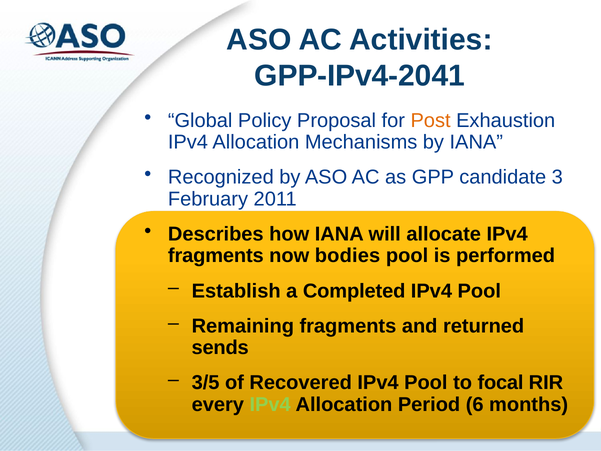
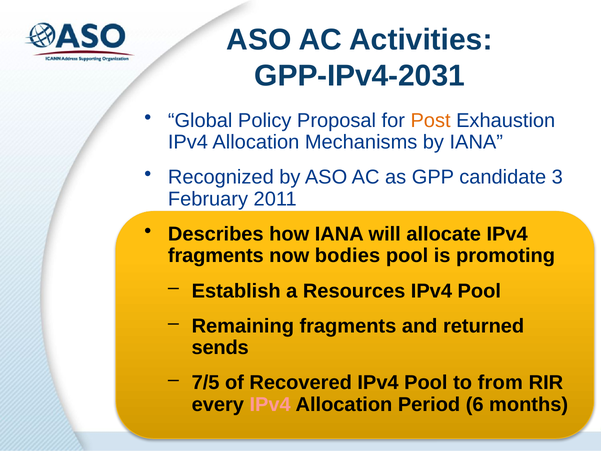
GPP-IPv4-2041: GPP-IPv4-2041 -> GPP-IPv4-2031
performed: performed -> promoting
Completed: Completed -> Resources
3/5: 3/5 -> 7/5
focal: focal -> from
IPv4 at (270, 404) colour: light green -> pink
